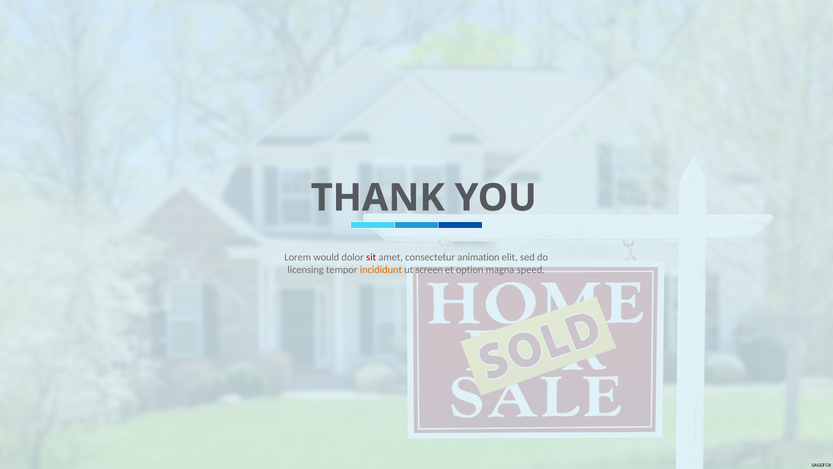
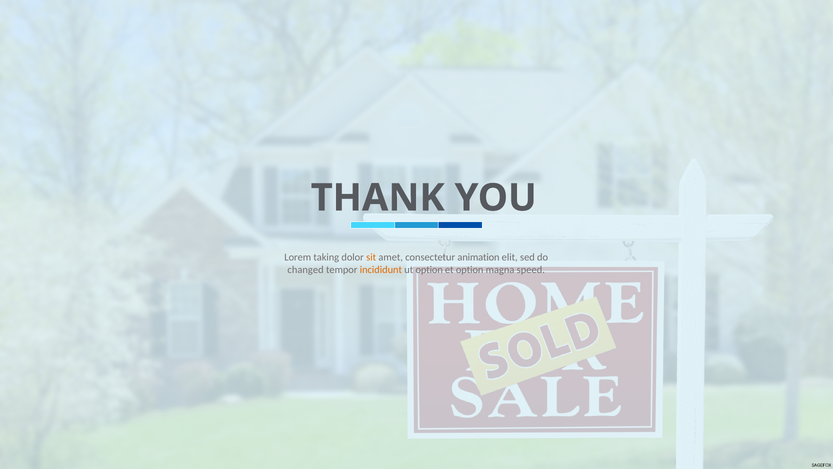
would: would -> taking
sit colour: red -> orange
licensing: licensing -> changed
ut screen: screen -> option
